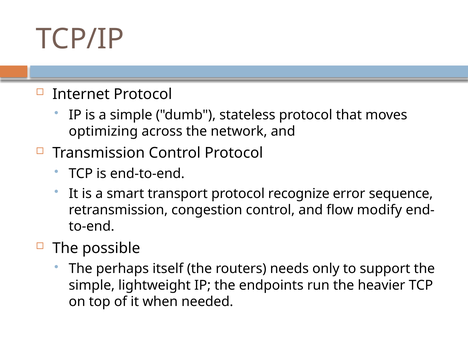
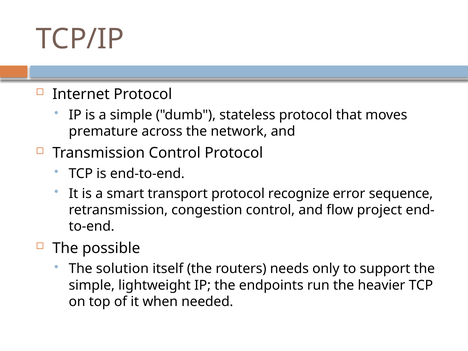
optimizing: optimizing -> premature
modify: modify -> project
perhaps: perhaps -> solution
